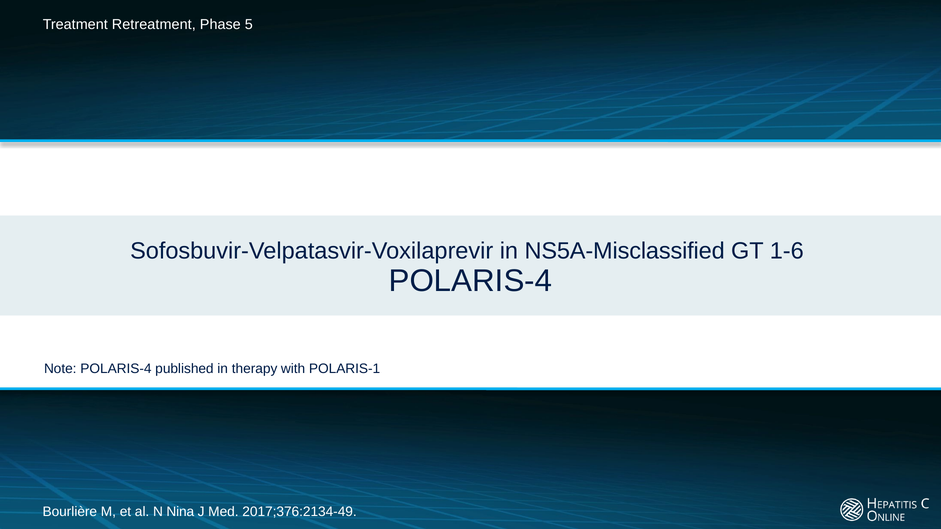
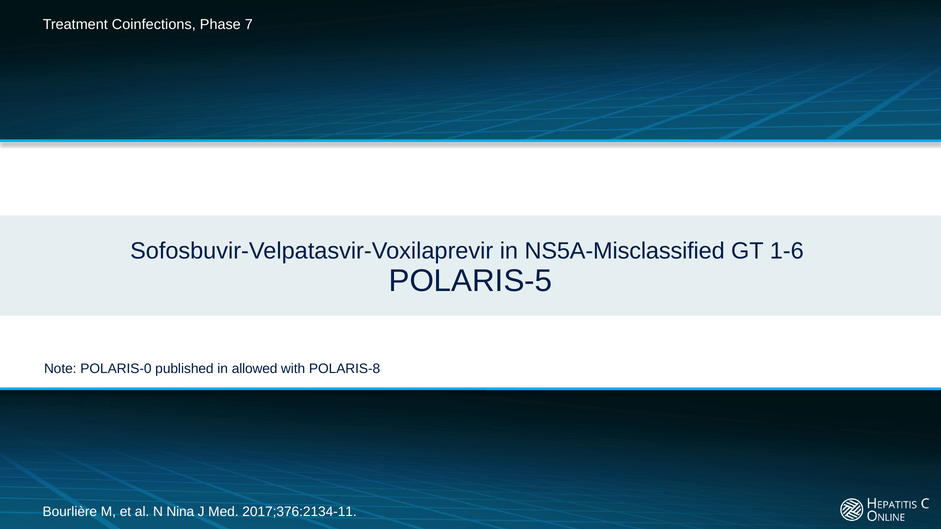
Retreatment: Retreatment -> Coinfections
5: 5 -> 7
POLARIS-4 at (470, 281): POLARIS-4 -> POLARIS-5
Note POLARIS-4: POLARIS-4 -> POLARIS-0
therapy: therapy -> allowed
POLARIS-1: POLARIS-1 -> POLARIS-8
2017;376:2134-49: 2017;376:2134-49 -> 2017;376:2134-11
